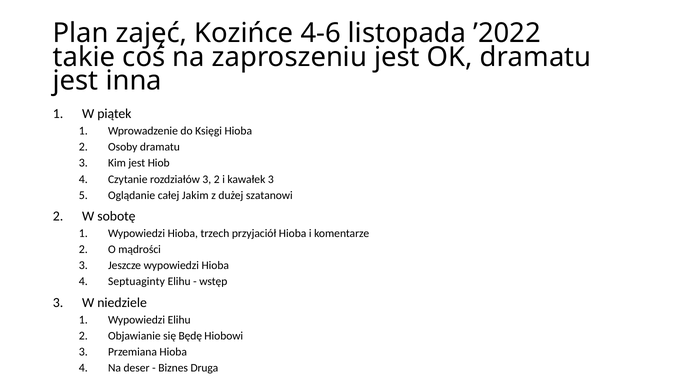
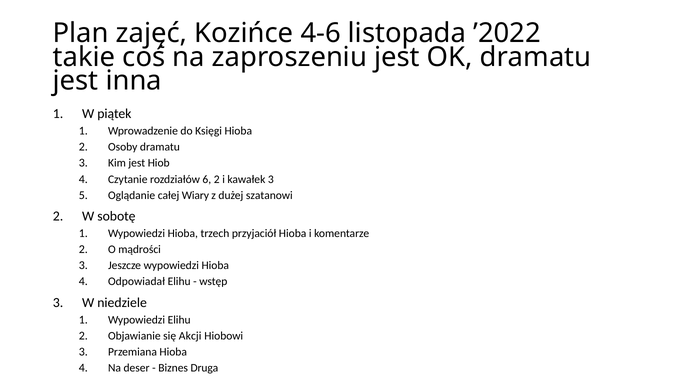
rozdziałów 3: 3 -> 6
Jakim: Jakim -> Wiary
Septuaginty: Septuaginty -> Odpowiadał
Będę: Będę -> Akcji
